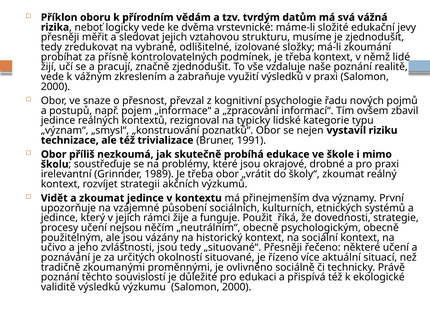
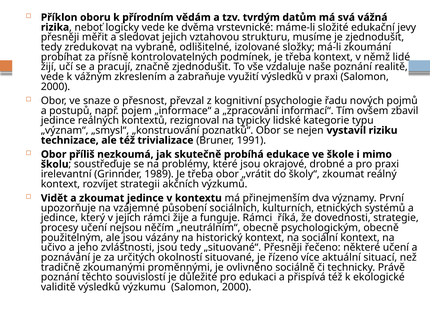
funguje Použit: Použit -> Rámci
